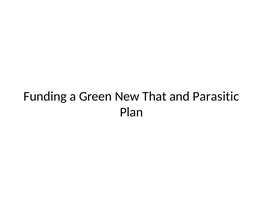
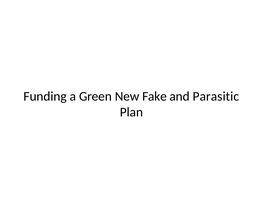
That: That -> Fake
